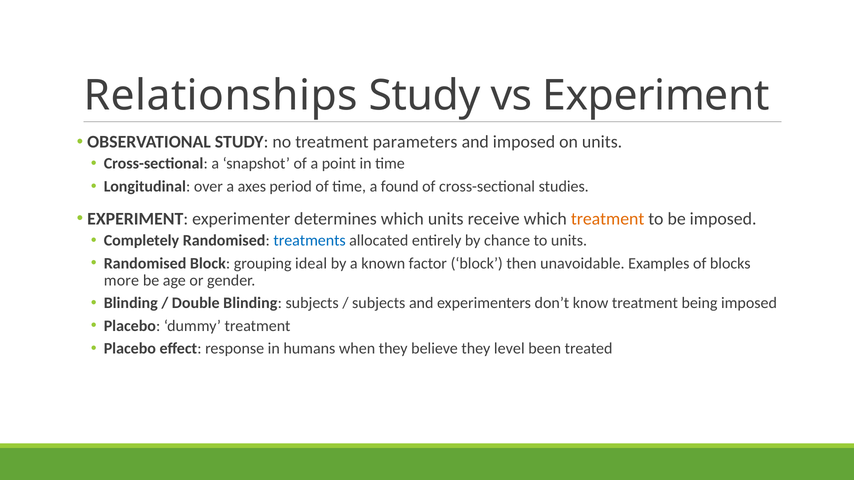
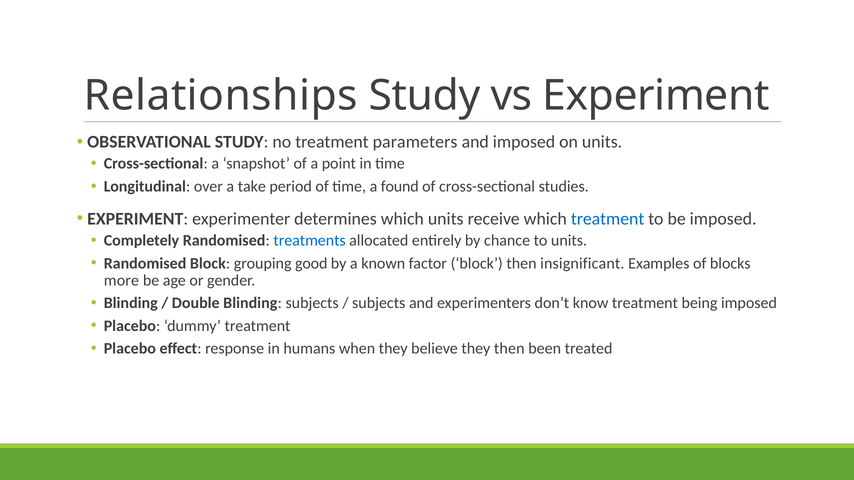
axes: axes -> take
treatment at (608, 219) colour: orange -> blue
ideal: ideal -> good
unavoidable: unavoidable -> insignificant
they level: level -> then
